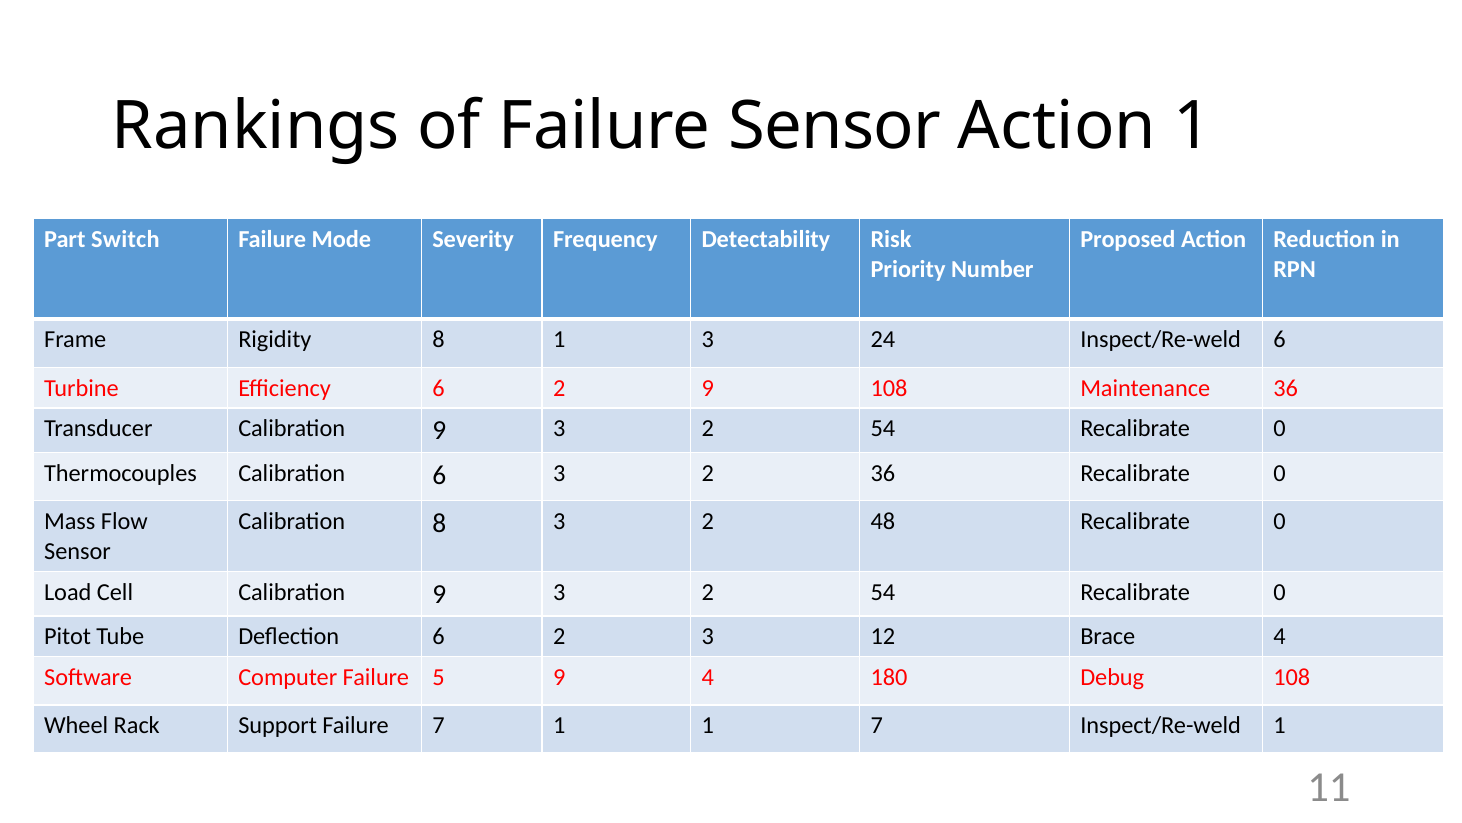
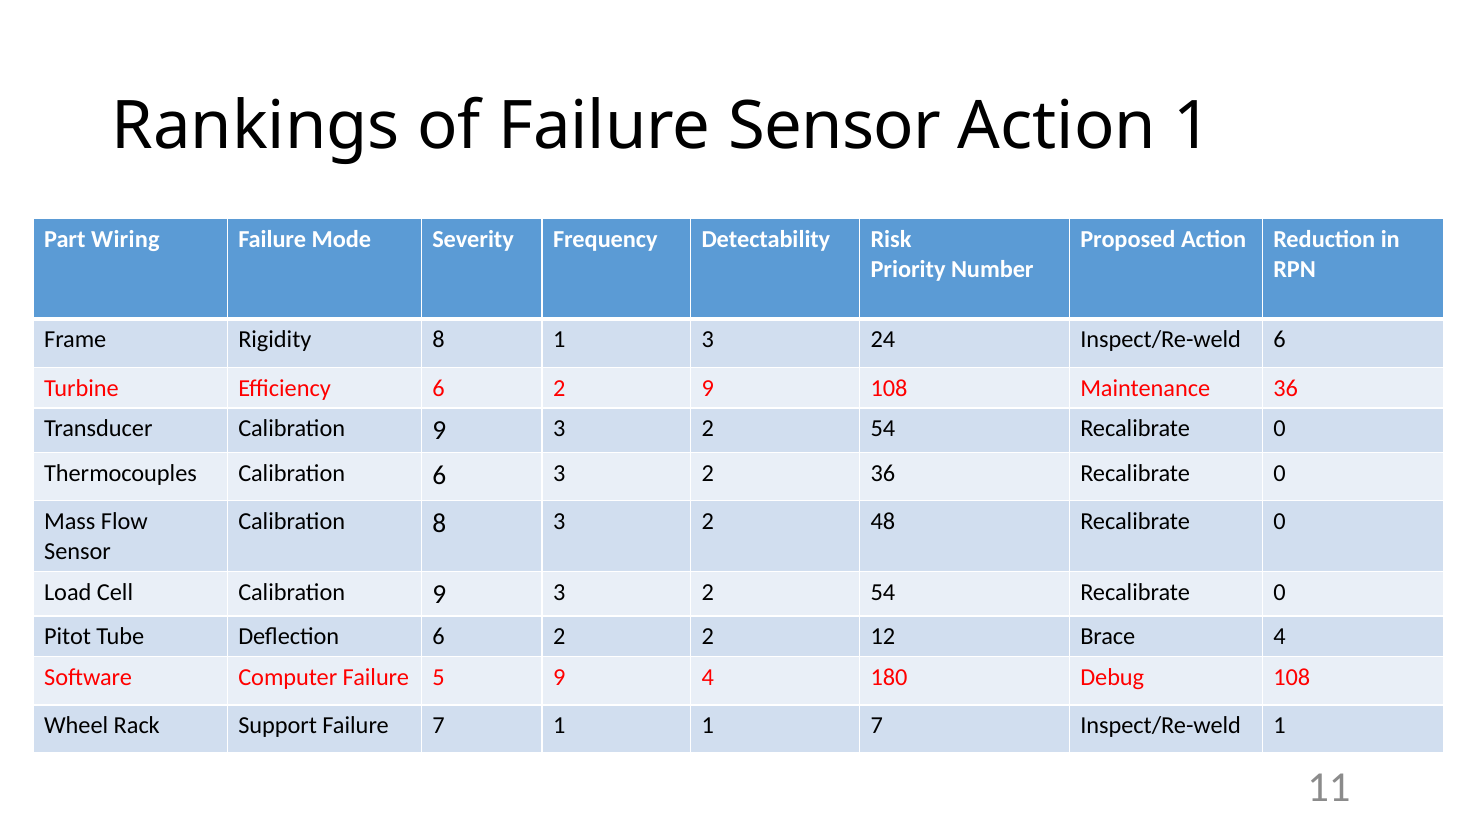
Switch: Switch -> Wiring
2 3: 3 -> 2
